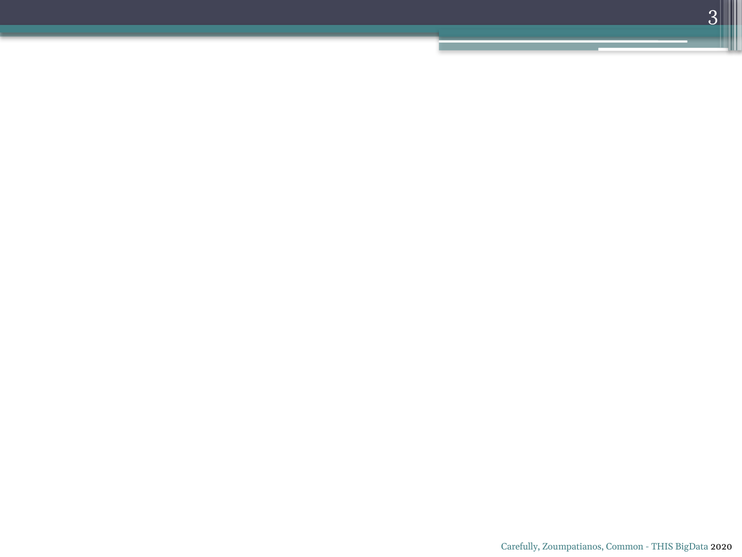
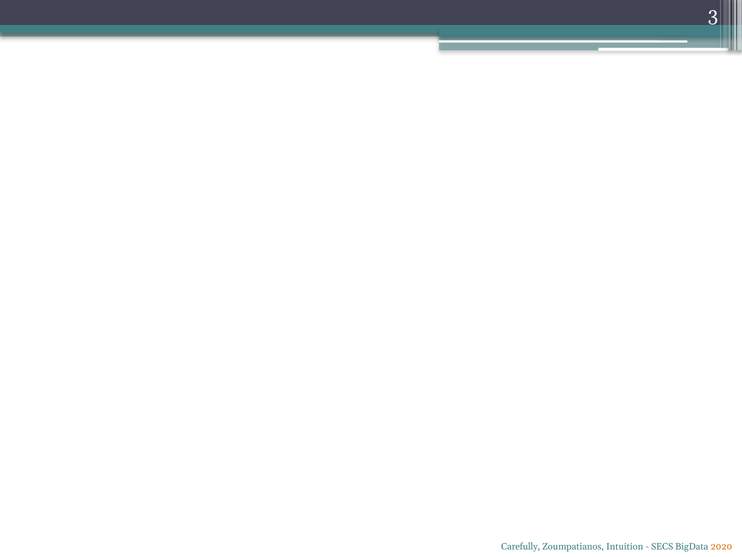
Common: Common -> Intuition
THIS: THIS -> SECS
2020 colour: black -> orange
